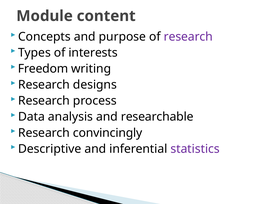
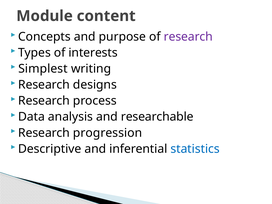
Freedom: Freedom -> Simplest
convincingly: convincingly -> progression
statistics colour: purple -> blue
